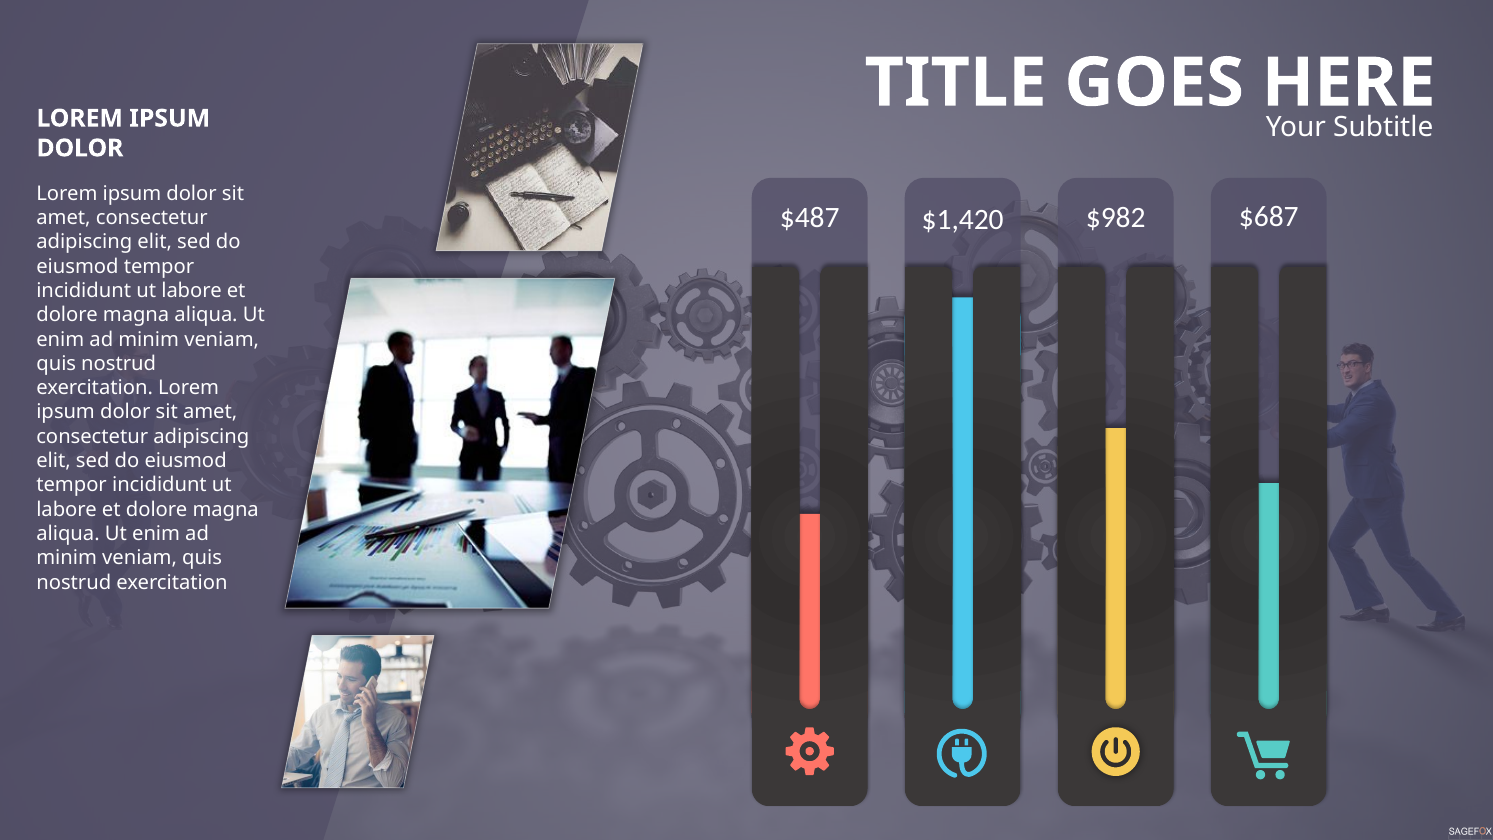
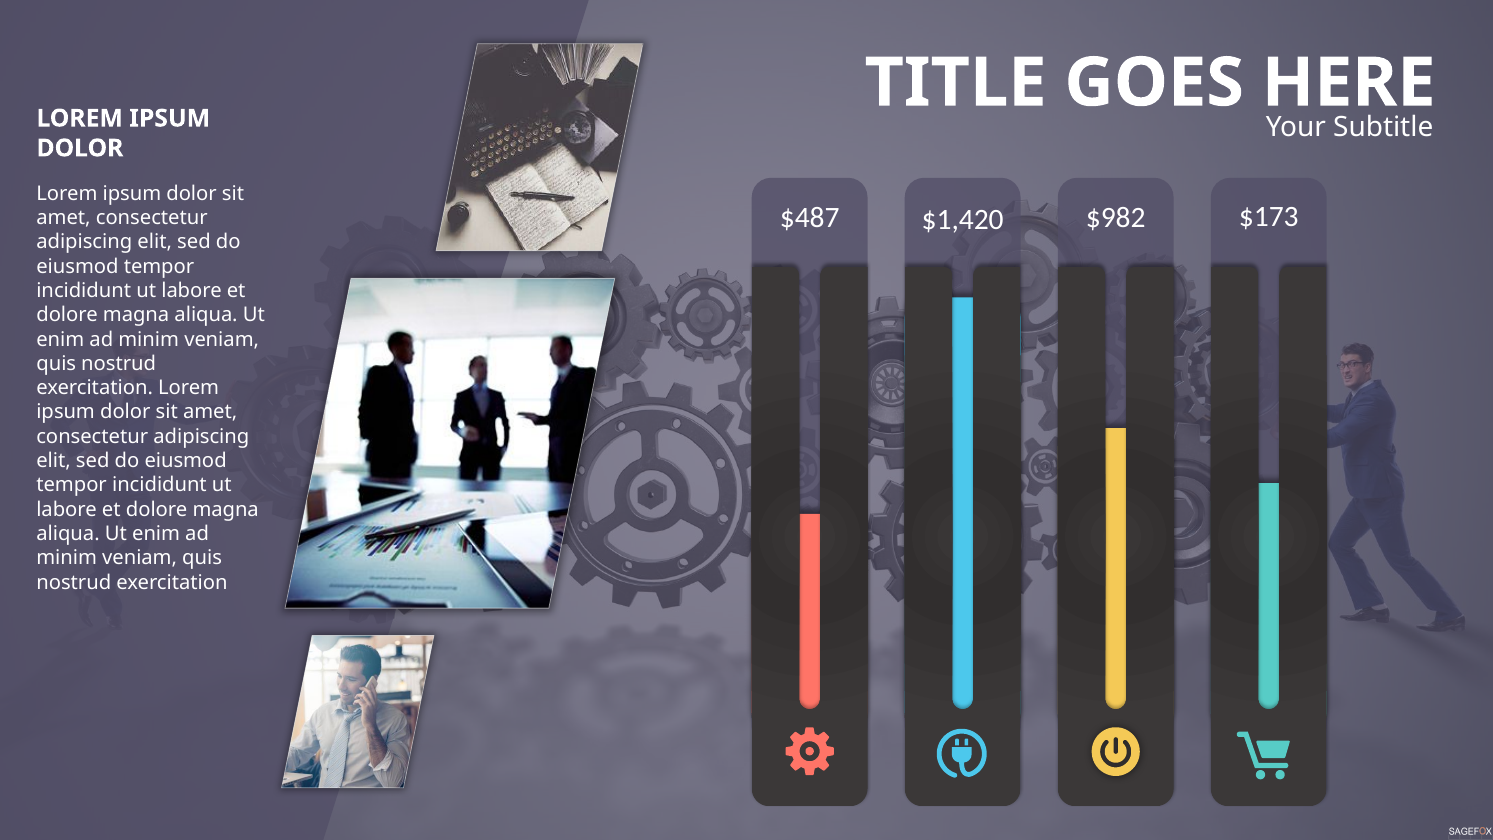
$687: $687 -> $173
